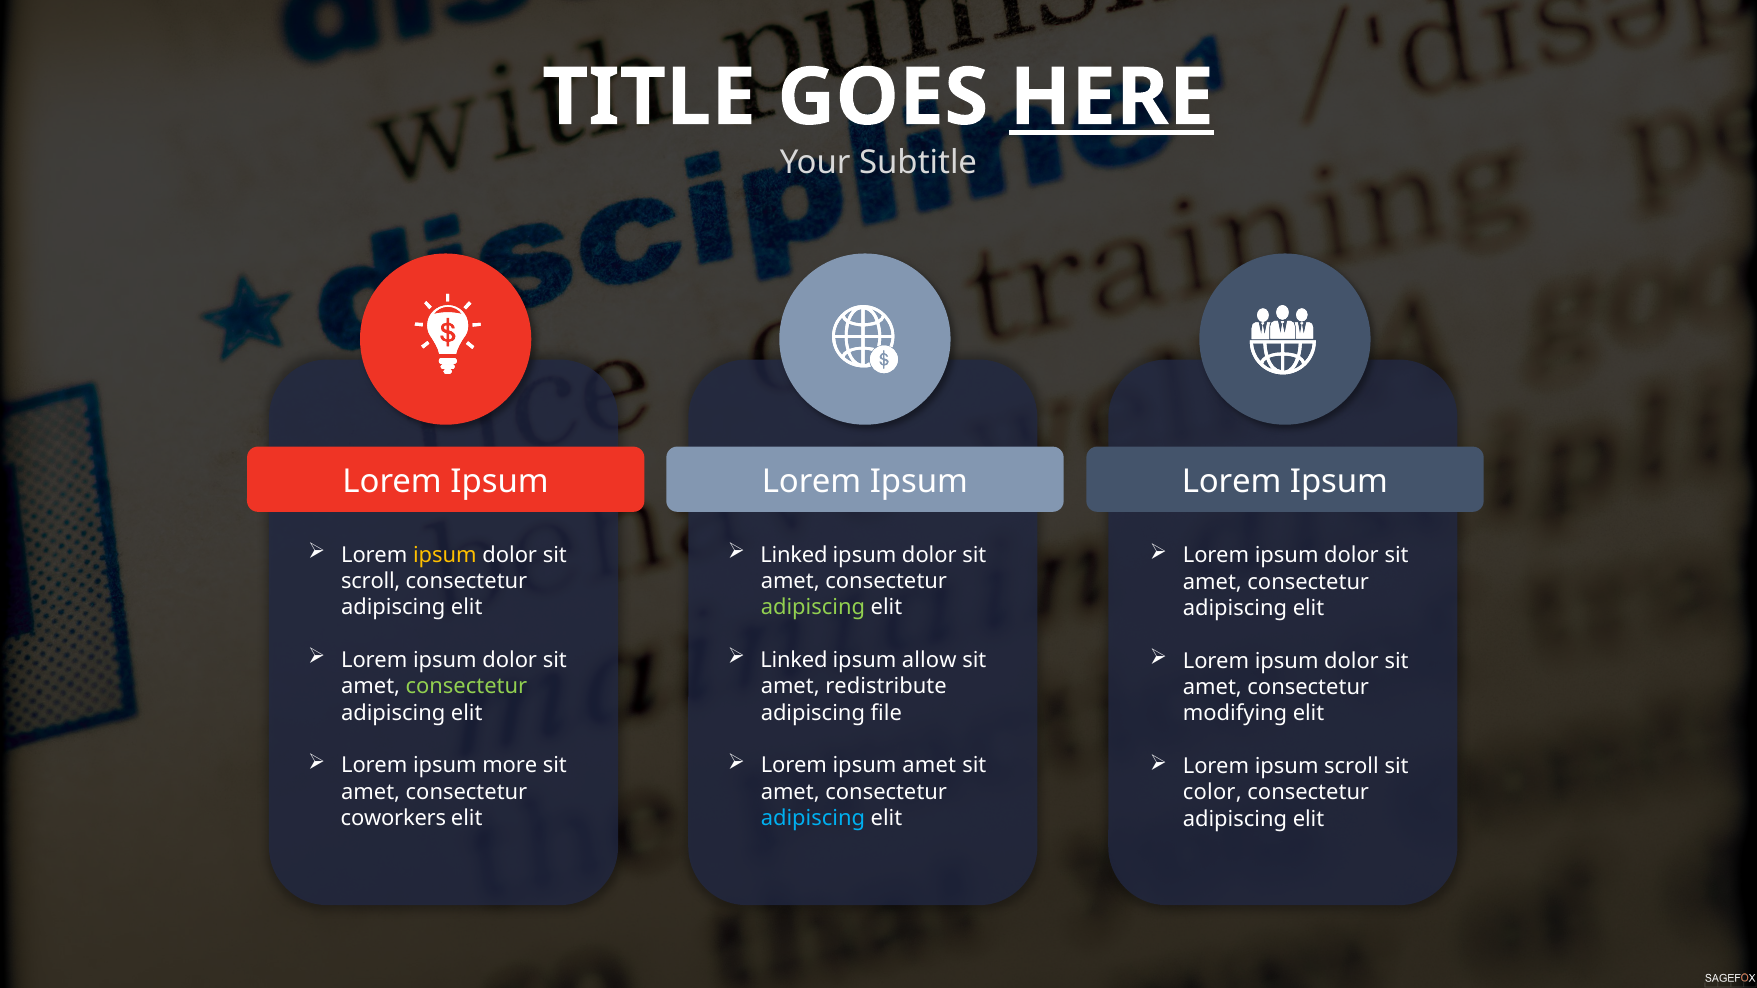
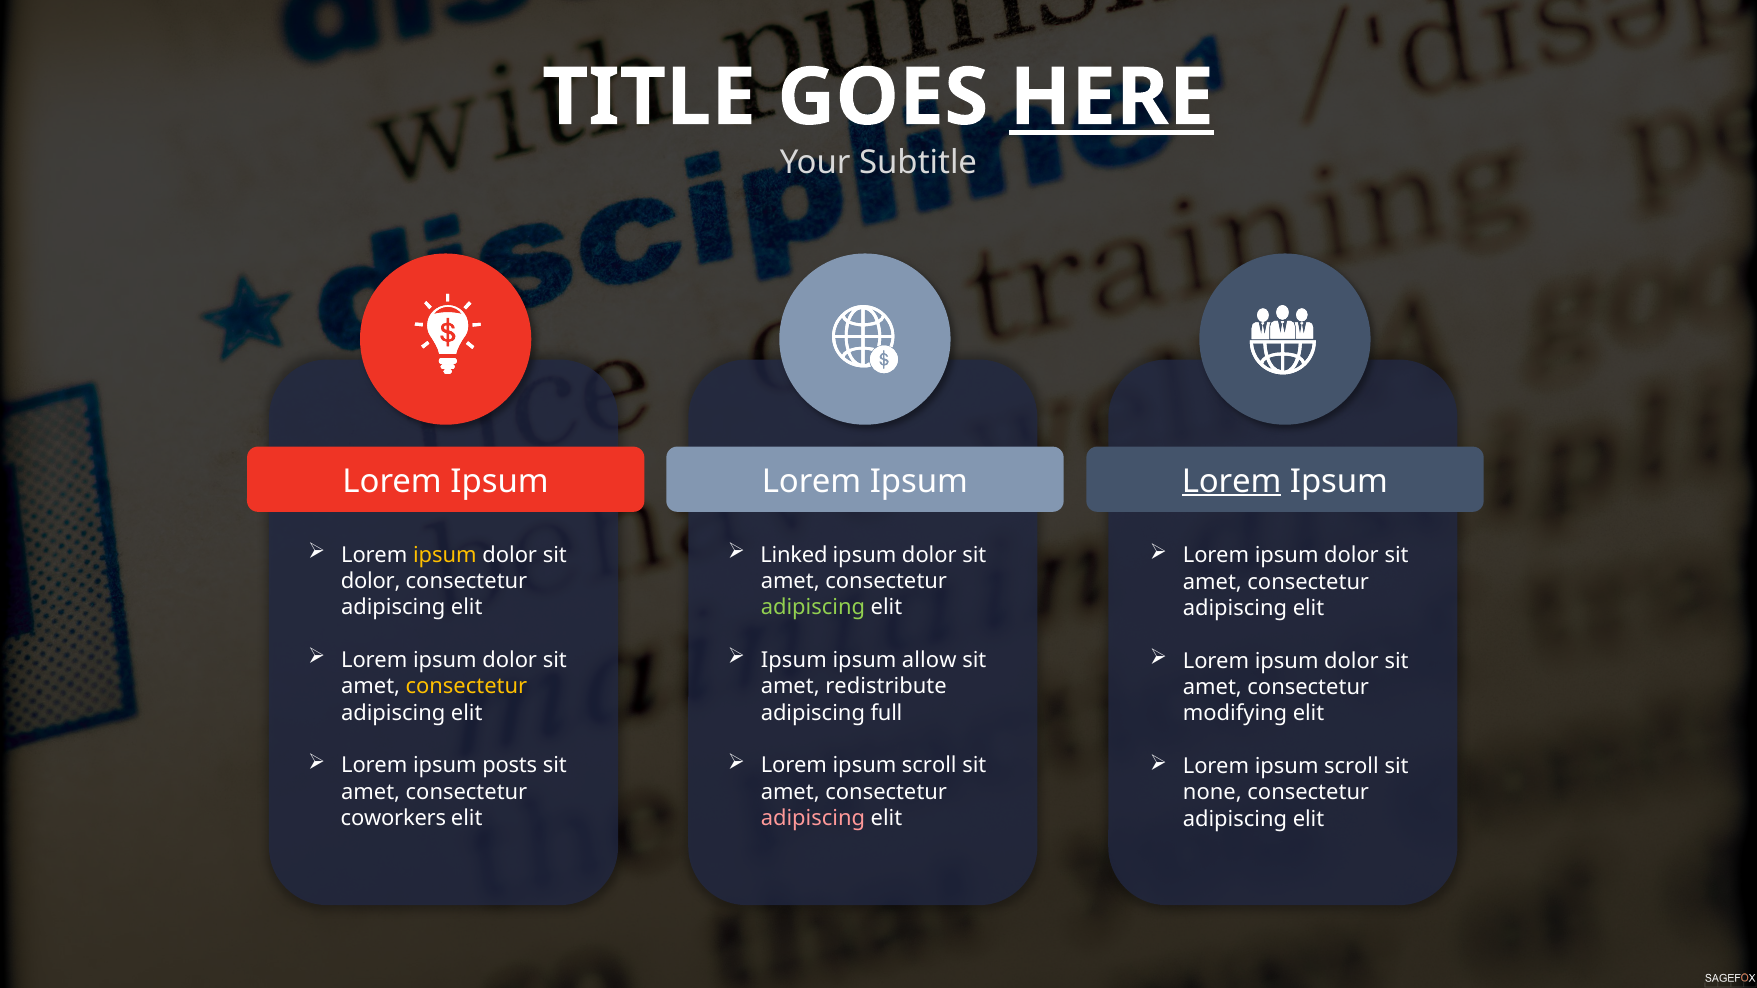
Lorem at (1232, 481) underline: none -> present
scroll at (371, 581): scroll -> dolor
Linked at (794, 660): Linked -> Ipsum
consectetur at (466, 687) colour: light green -> yellow
file: file -> full
more: more -> posts
amet at (929, 766): amet -> scroll
color: color -> none
adipiscing at (813, 819) colour: light blue -> pink
